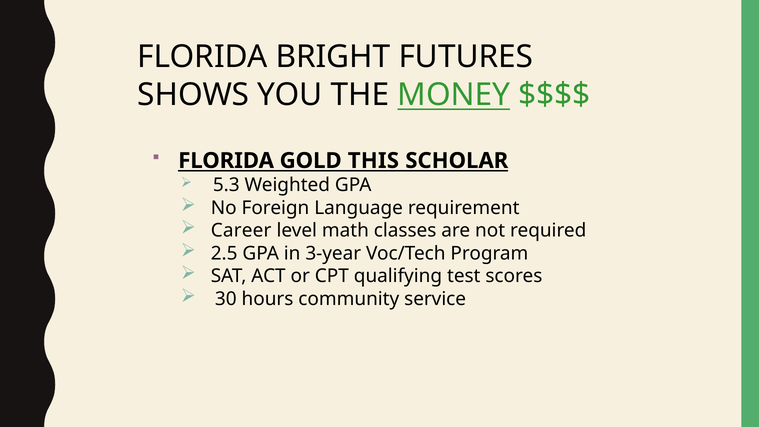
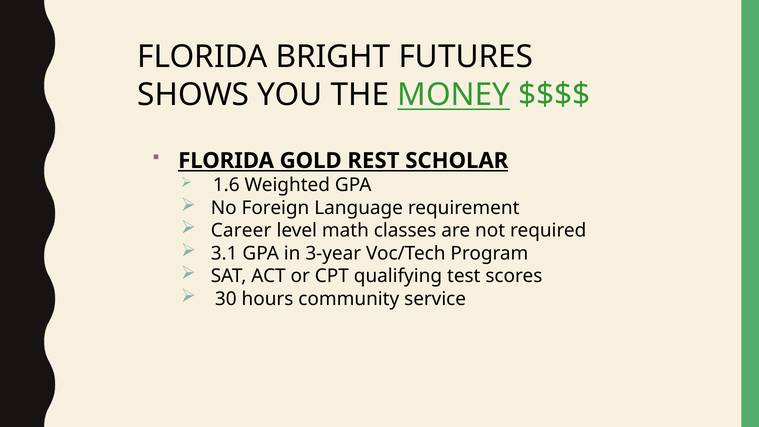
THIS: THIS -> REST
5.3: 5.3 -> 1.6
2.5: 2.5 -> 3.1
